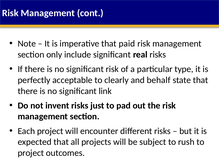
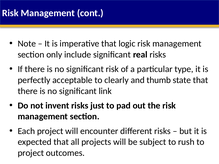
paid: paid -> logic
behalf: behalf -> thumb
